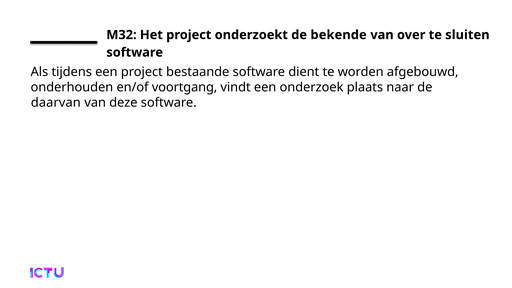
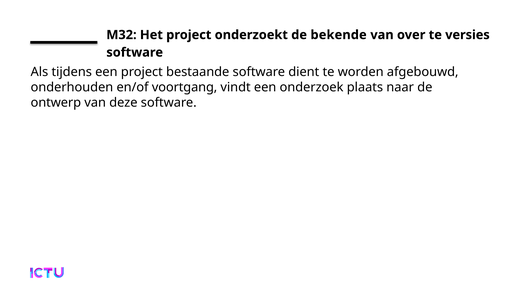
sluiten: sluiten -> versies
daarvan: daarvan -> ontwerp
